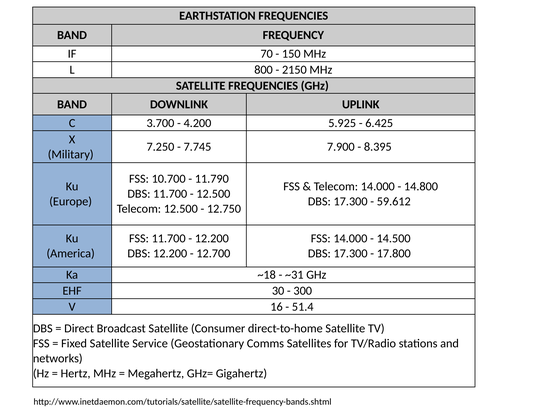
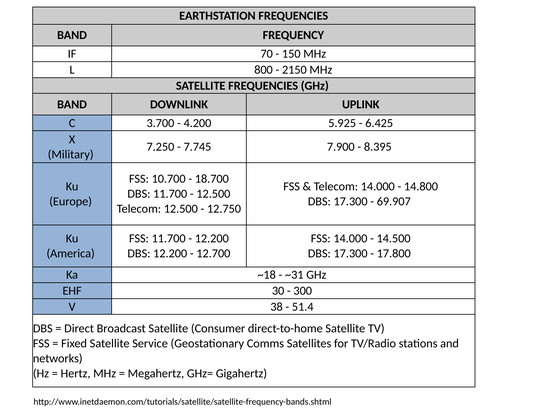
11.790: 11.790 -> 18.700
59.612: 59.612 -> 69.907
16: 16 -> 38
